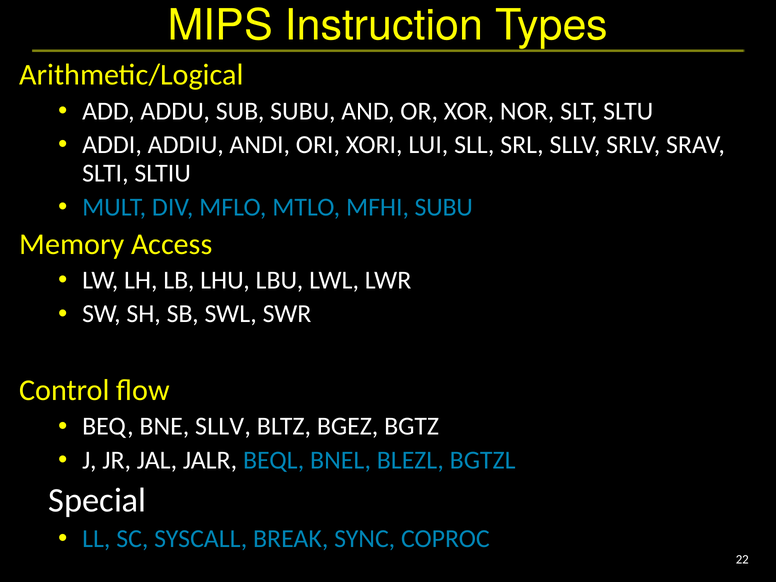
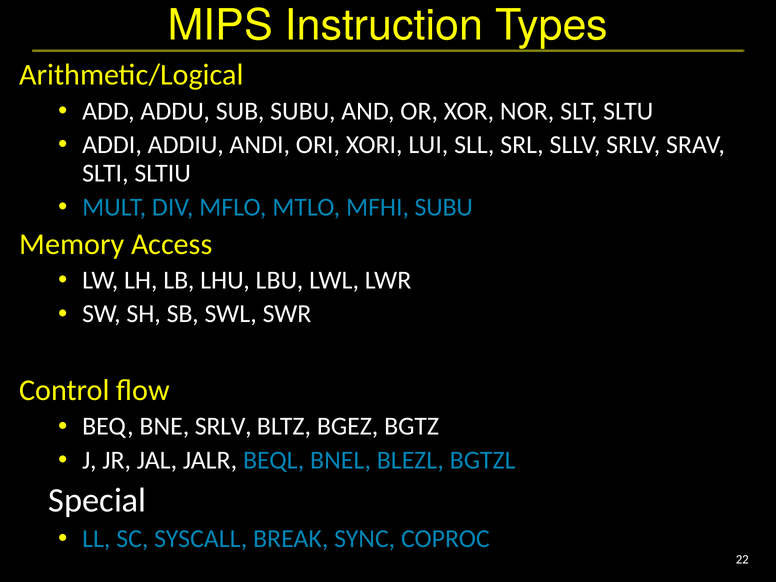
BNE SLLV: SLLV -> SRLV
